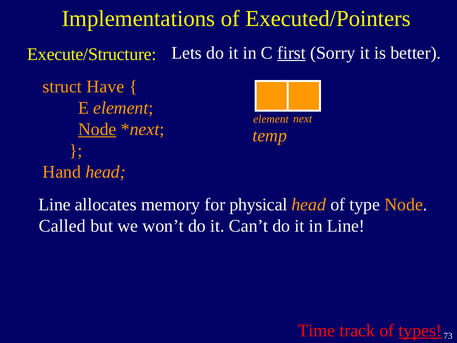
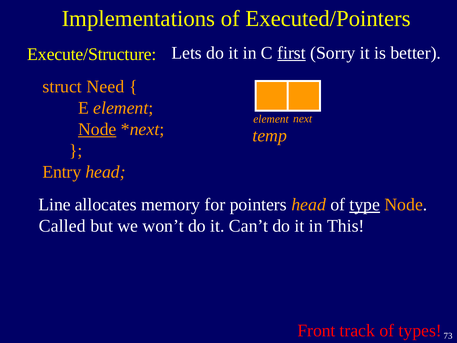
Have: Have -> Need
Hand: Hand -> Entry
physical: physical -> pointers
type underline: none -> present
in Line: Line -> This
Time: Time -> Front
types underline: present -> none
